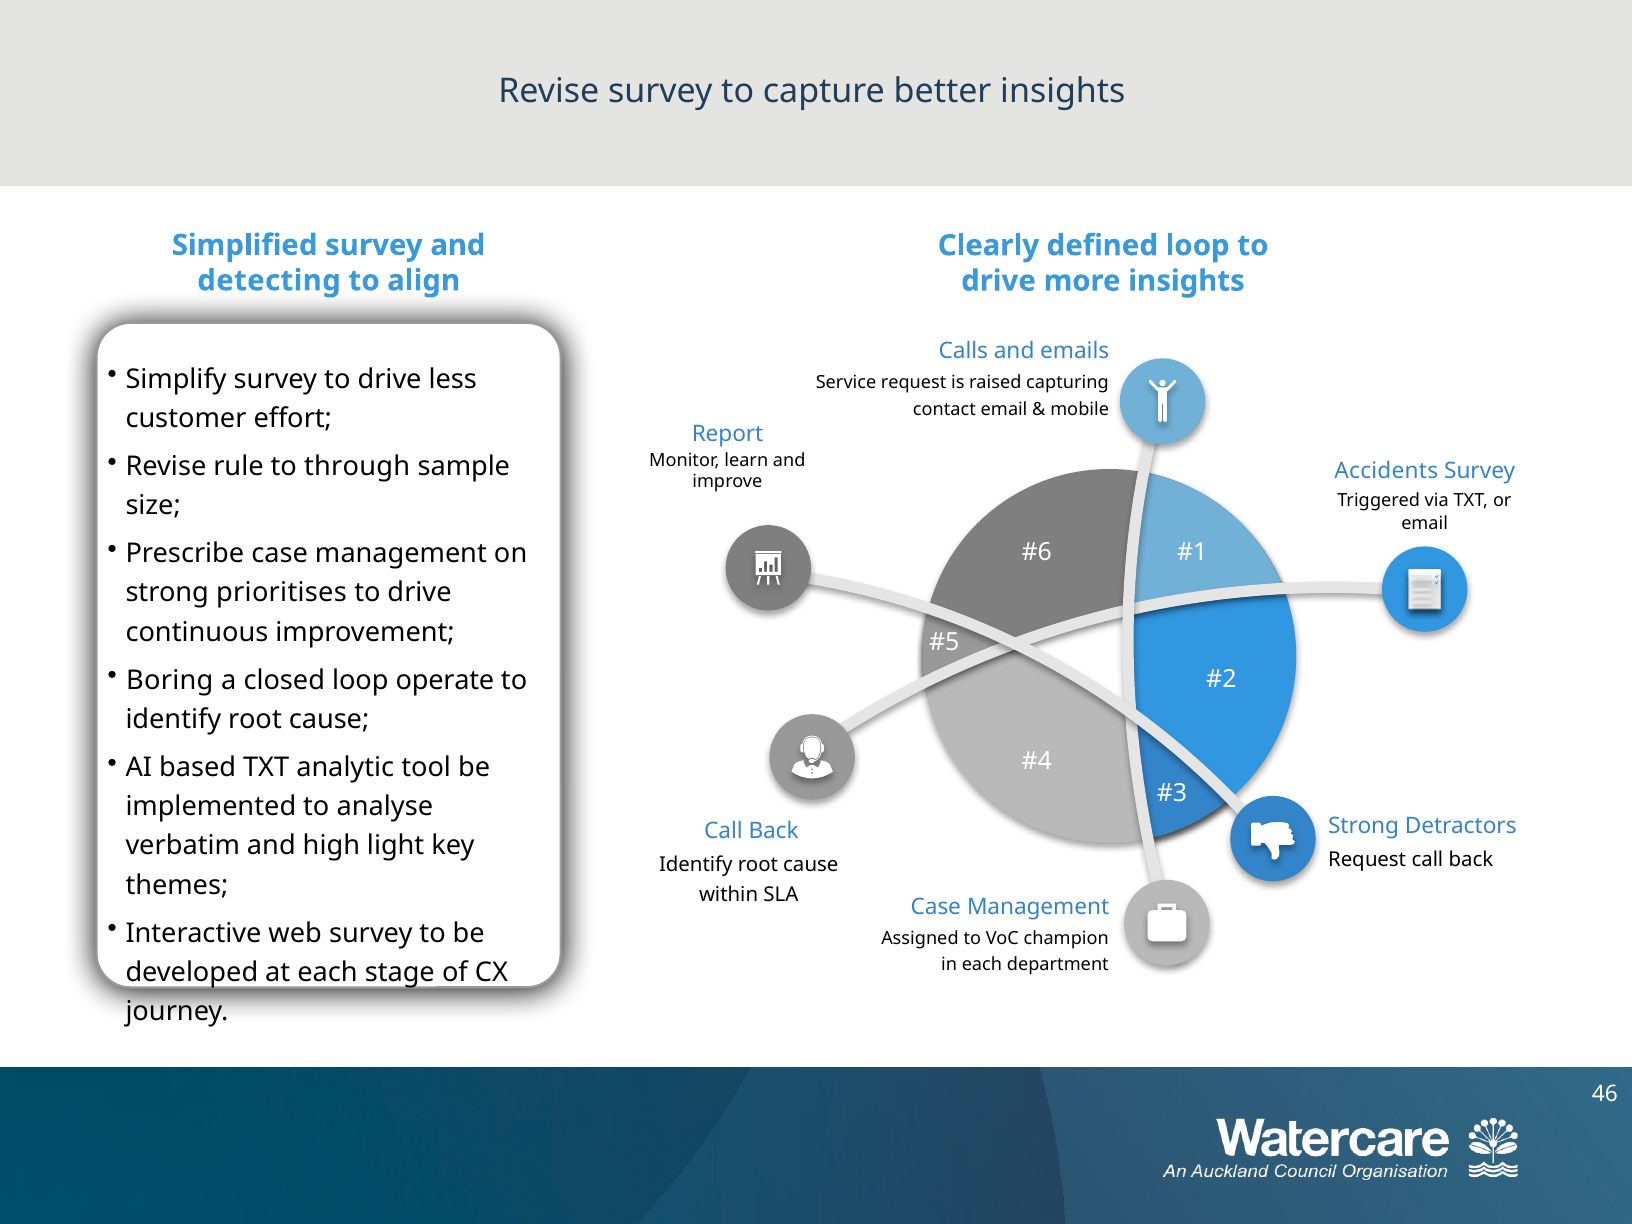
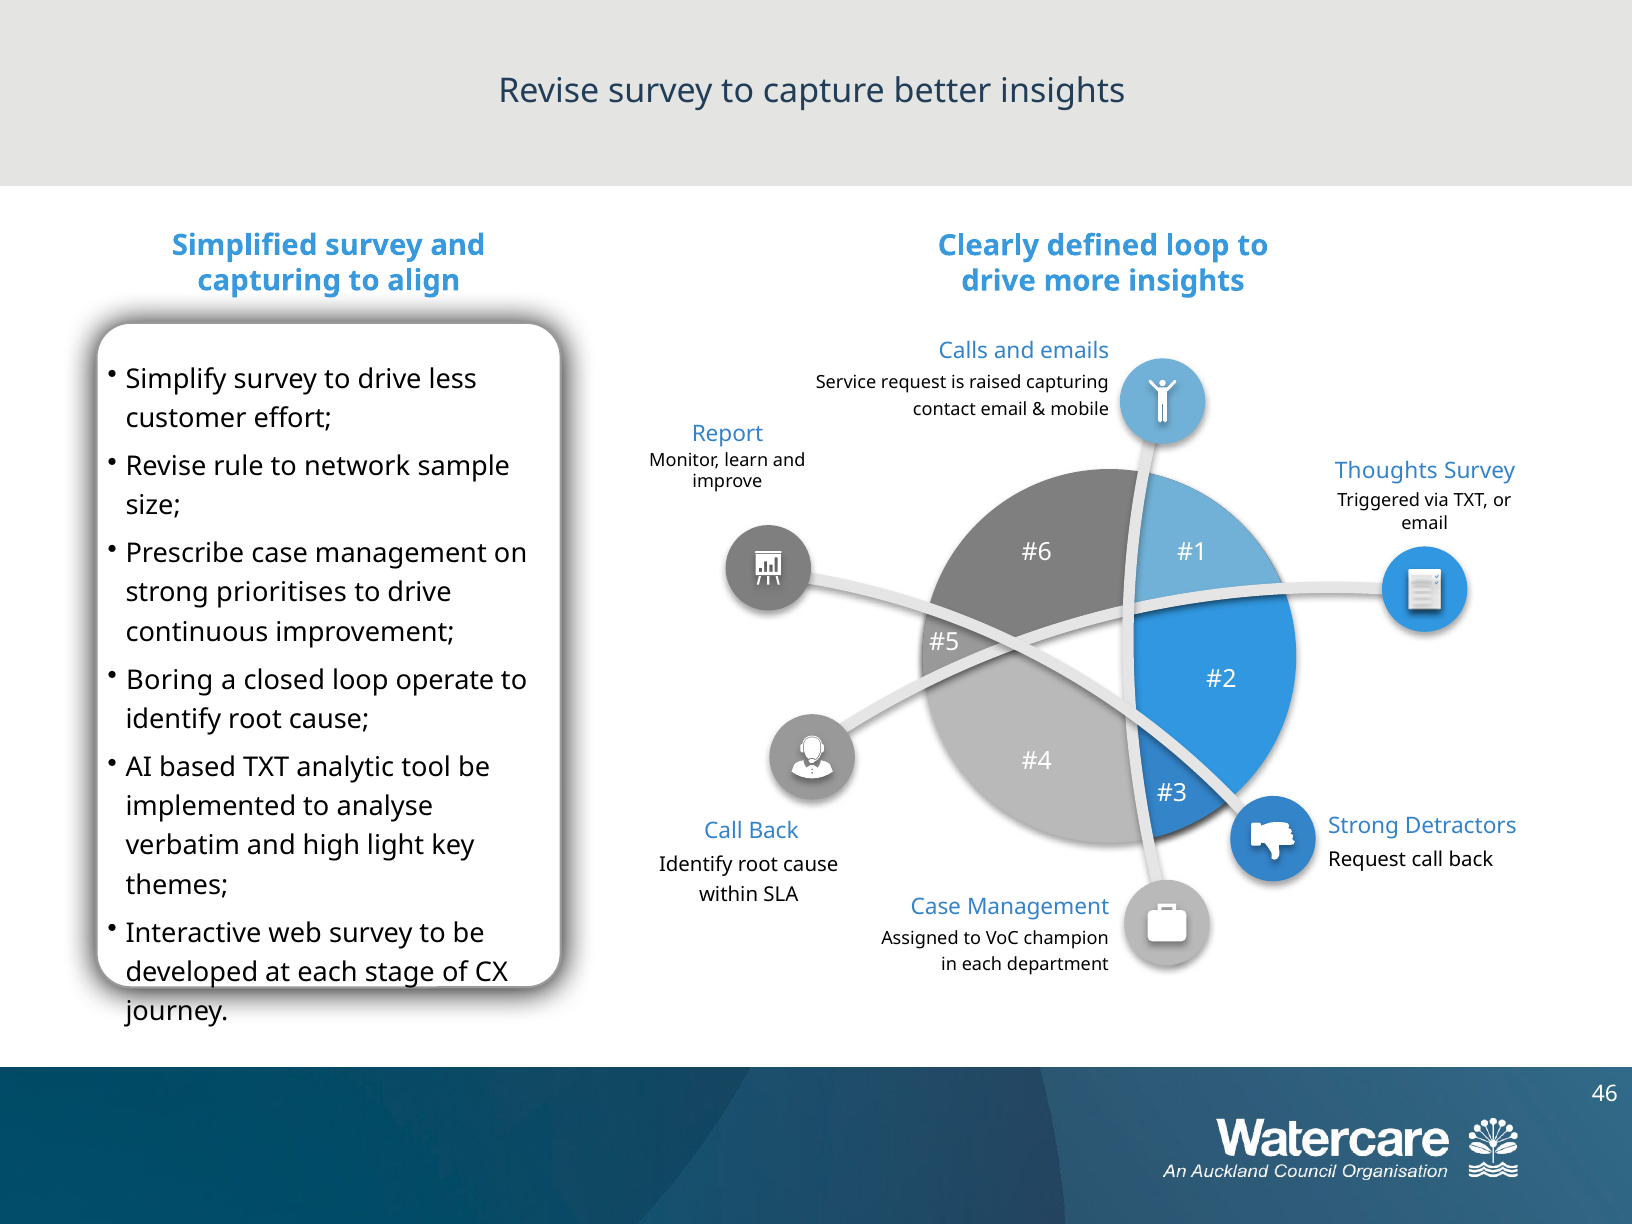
detecting at (269, 281): detecting -> capturing
through: through -> network
Accidents: Accidents -> Thoughts
